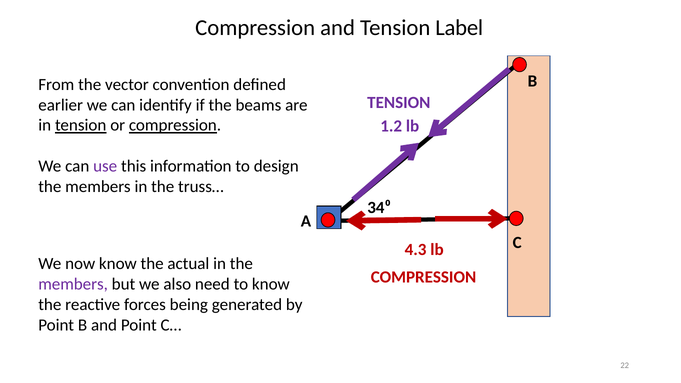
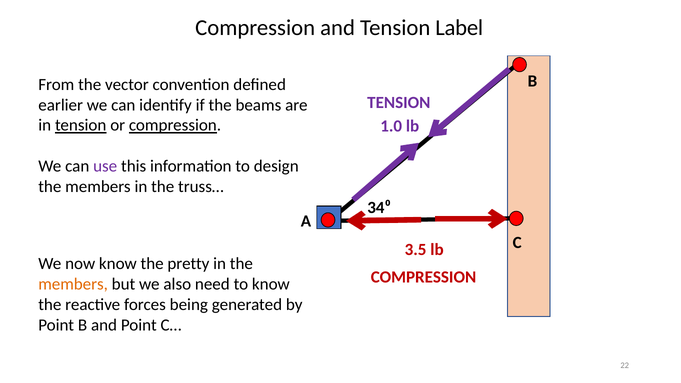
1.2: 1.2 -> 1.0
4.3: 4.3 -> 3.5
actual: actual -> pretty
members at (73, 284) colour: purple -> orange
